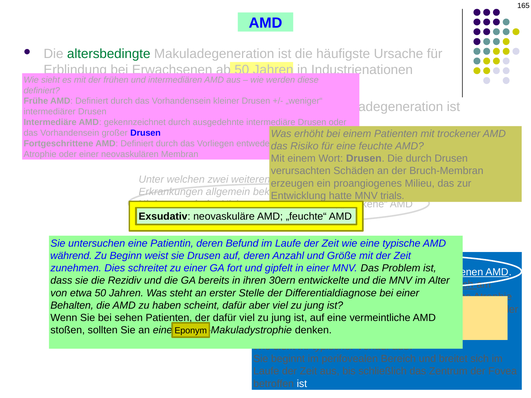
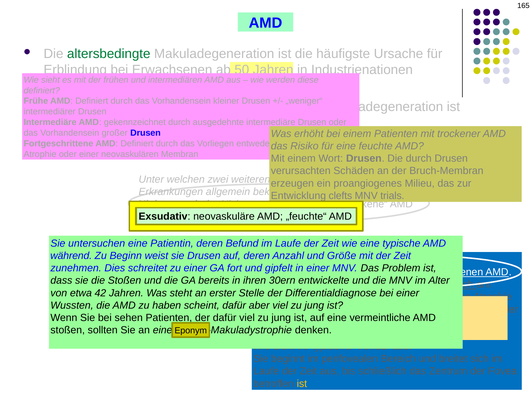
hatte: hatte -> clefts
die Rezidiv: Rezidiv -> Stoßen
etwa 50: 50 -> 42
Behalten: Behalten -> Wussten
ist at (302, 384) colour: white -> yellow
